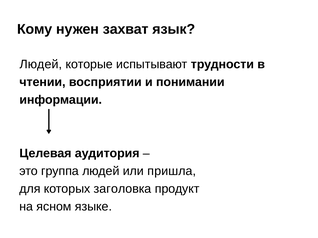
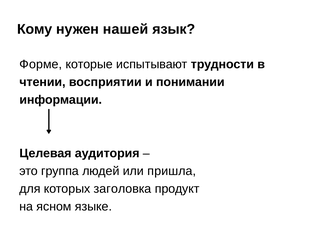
захват: захват -> нашей
Людей at (41, 64): Людей -> Форме
